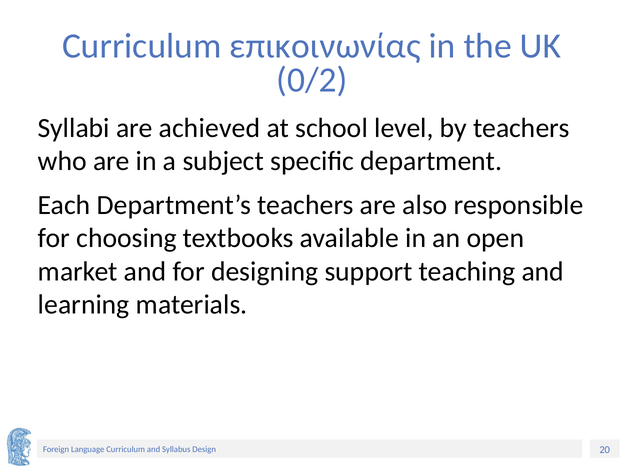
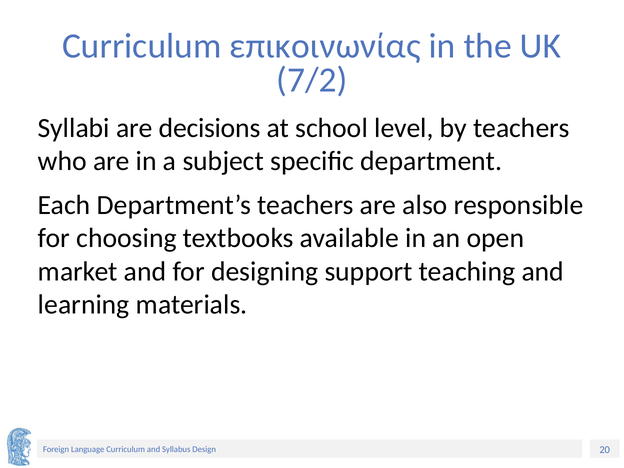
0/2: 0/2 -> 7/2
achieved: achieved -> decisions
